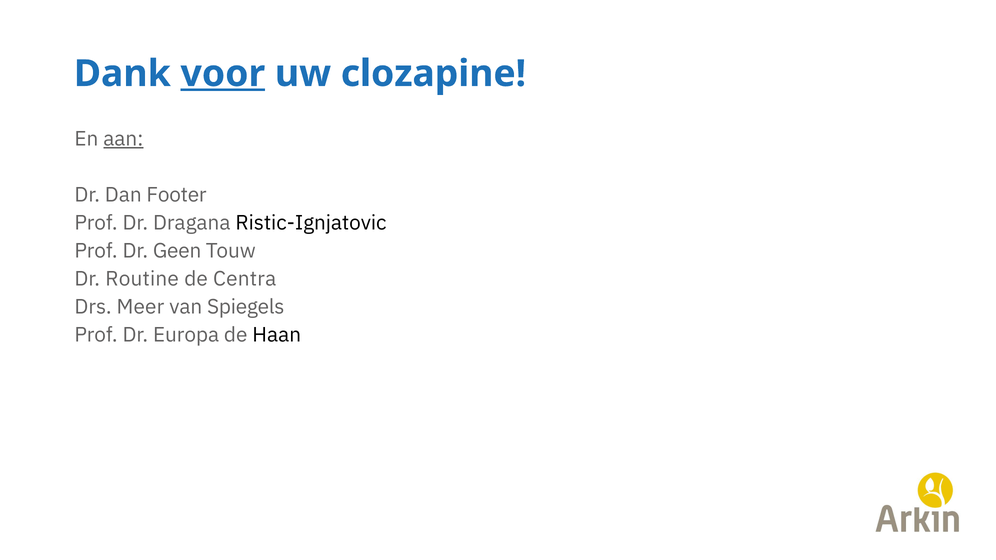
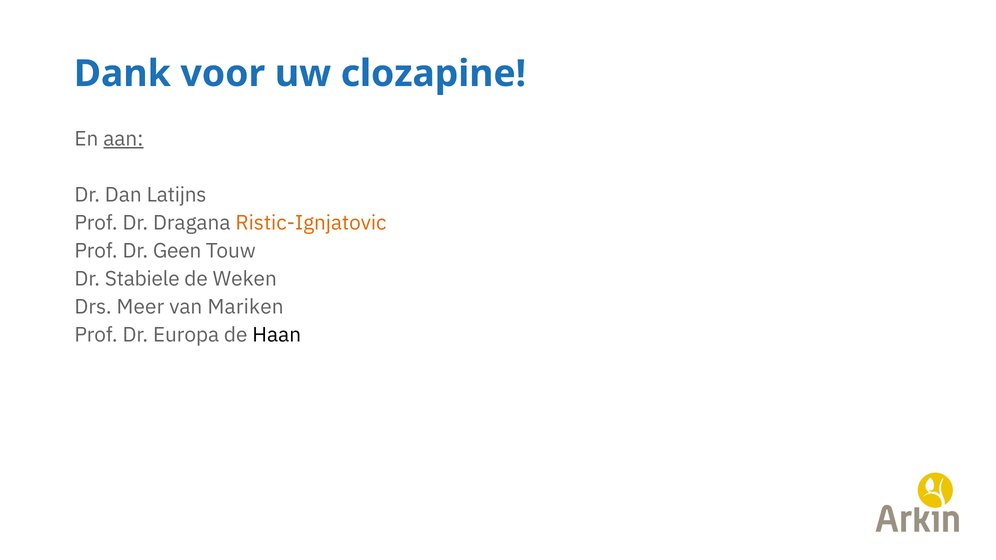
voor underline: present -> none
Footer: Footer -> Latijns
Ristic-Ignjatovic colour: black -> orange
Routine: Routine -> Stabiele
Centra: Centra -> Weken
Spiegels: Spiegels -> Mariken
